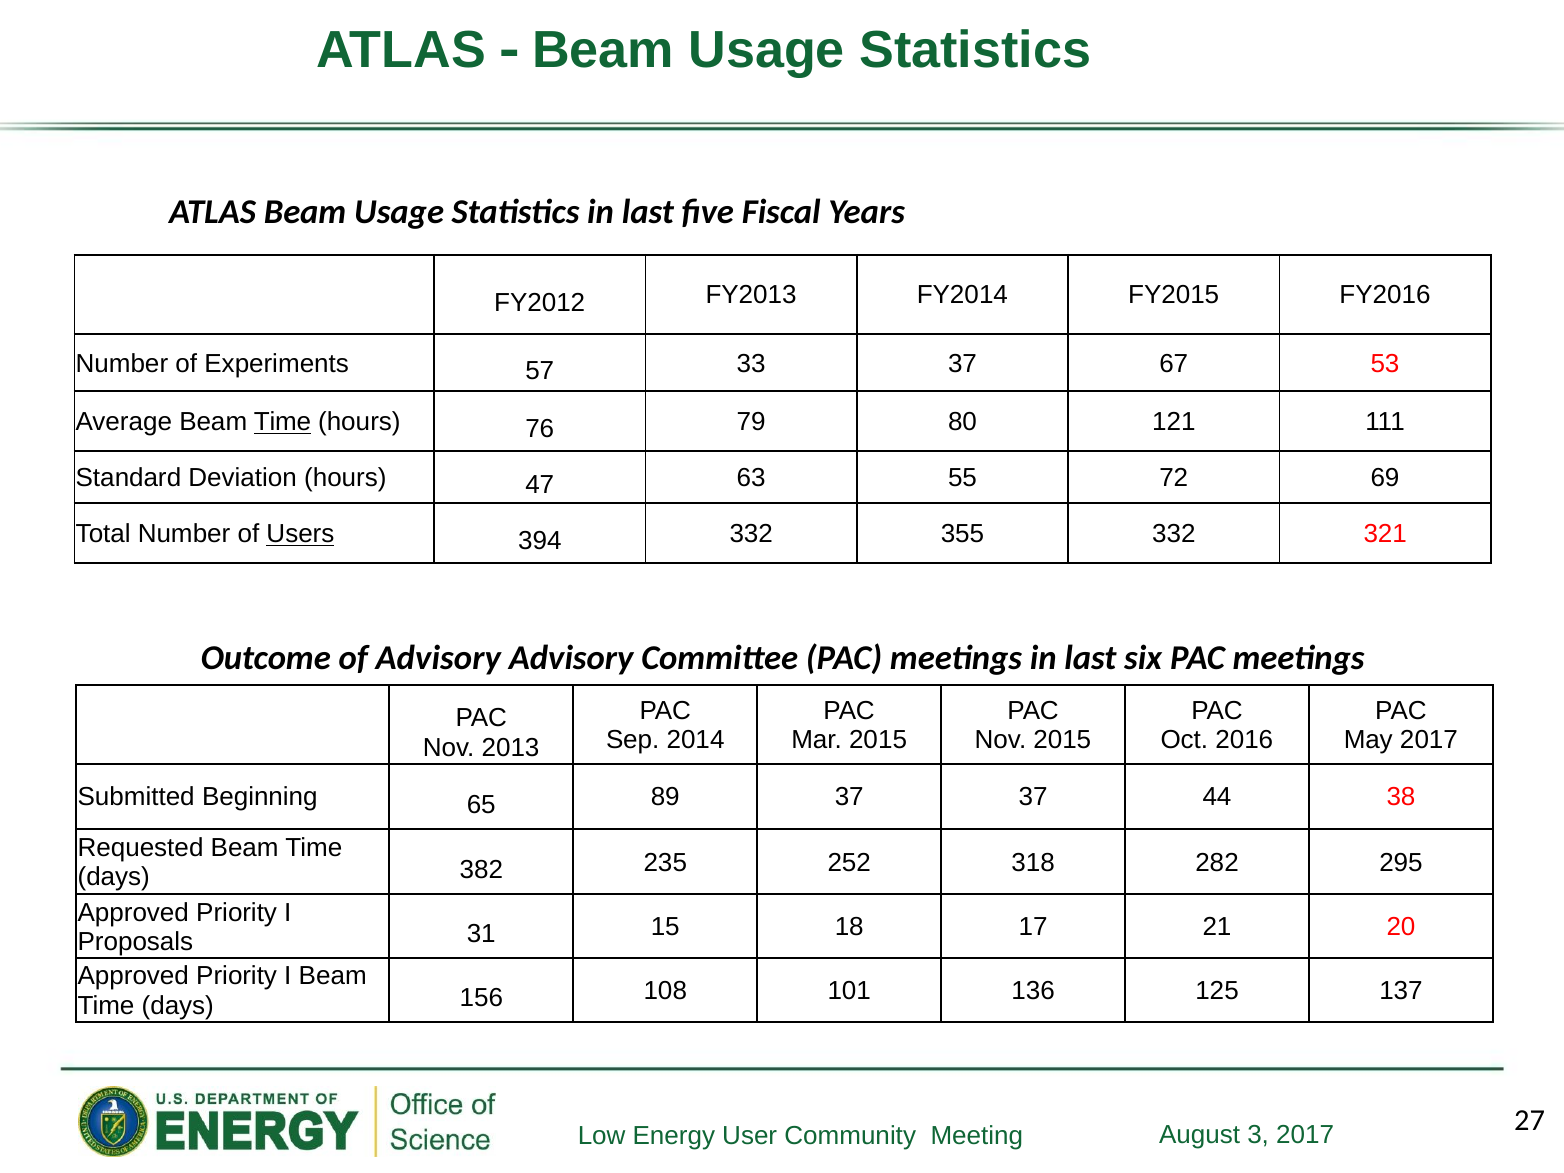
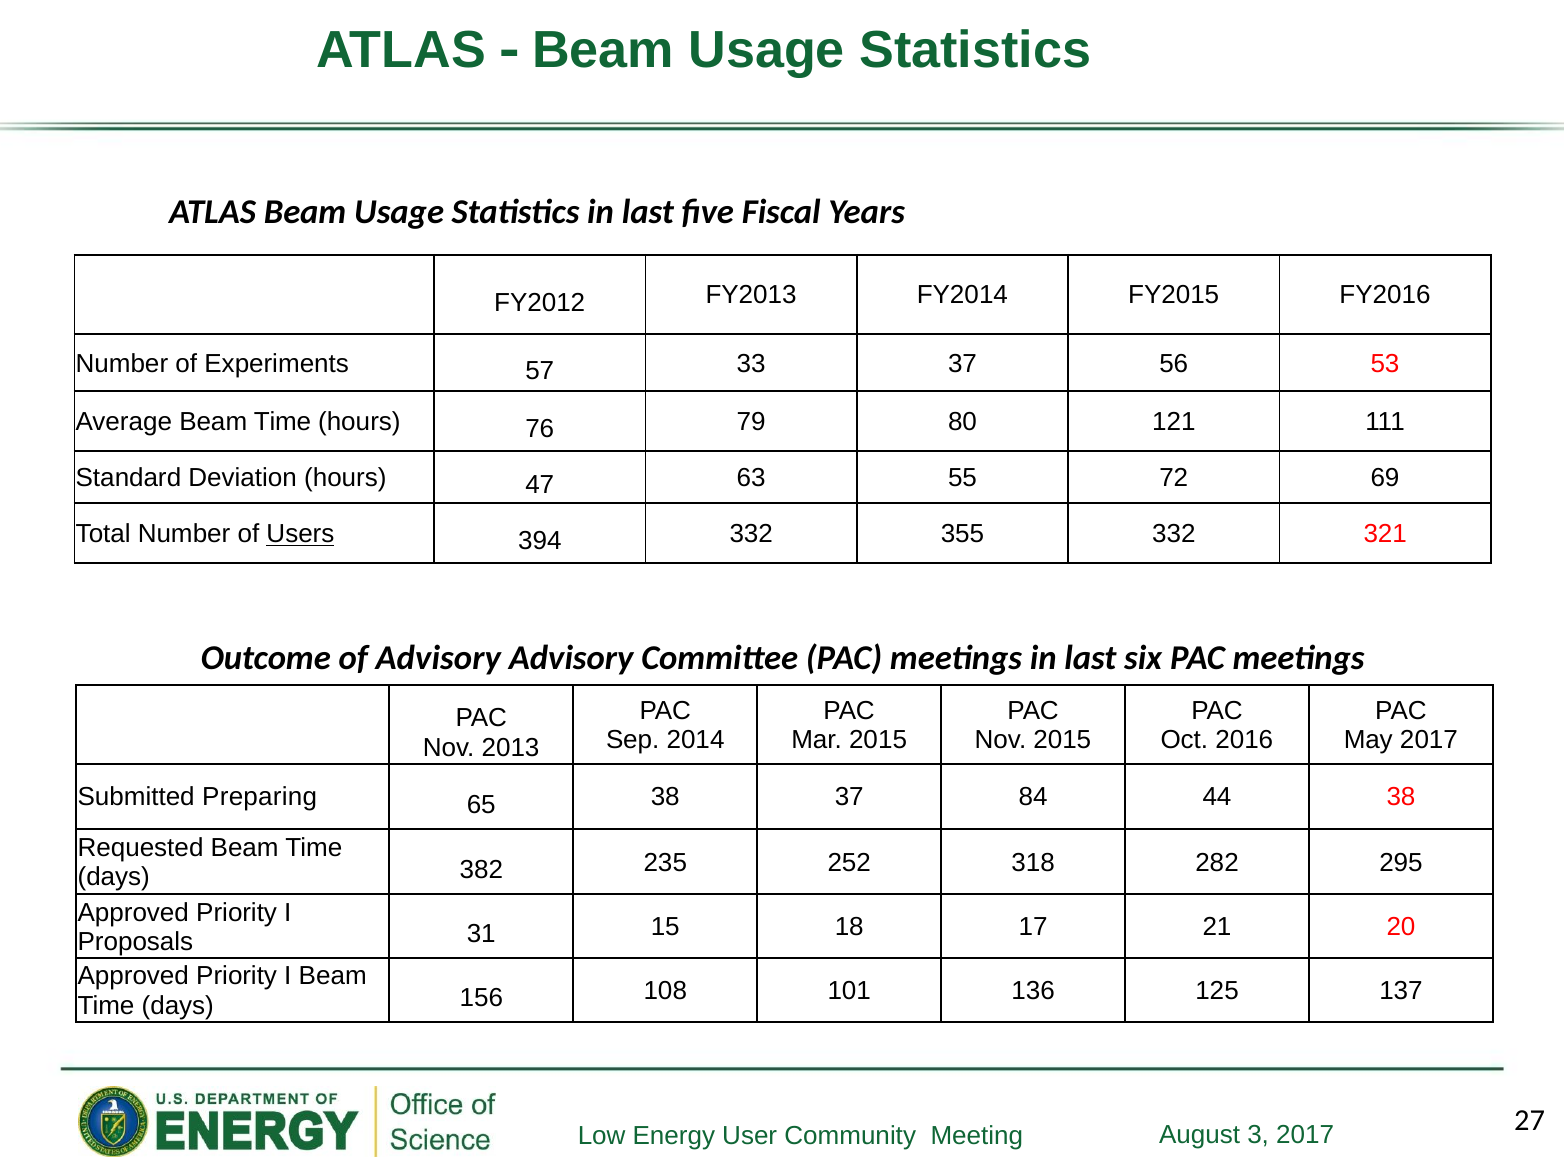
67: 67 -> 56
Time at (283, 422) underline: present -> none
Beginning: Beginning -> Preparing
65 89: 89 -> 38
37 37: 37 -> 84
